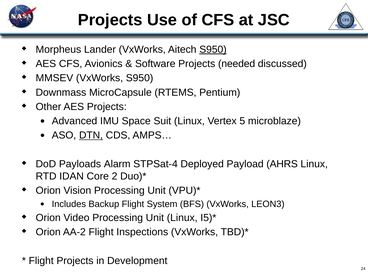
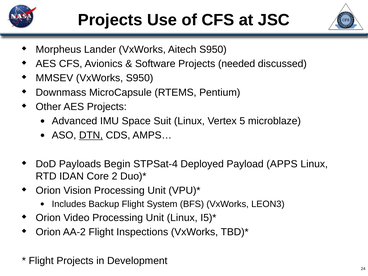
S950 at (213, 49) underline: present -> none
Alarm: Alarm -> Begin
AHRS: AHRS -> APPS
